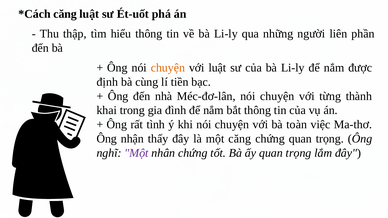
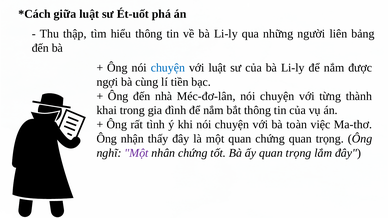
căng at (65, 14): căng -> giữa
phần: phần -> bảng
chuyện at (168, 68) colour: orange -> blue
định: định -> ngợi
một căng: căng -> quan
